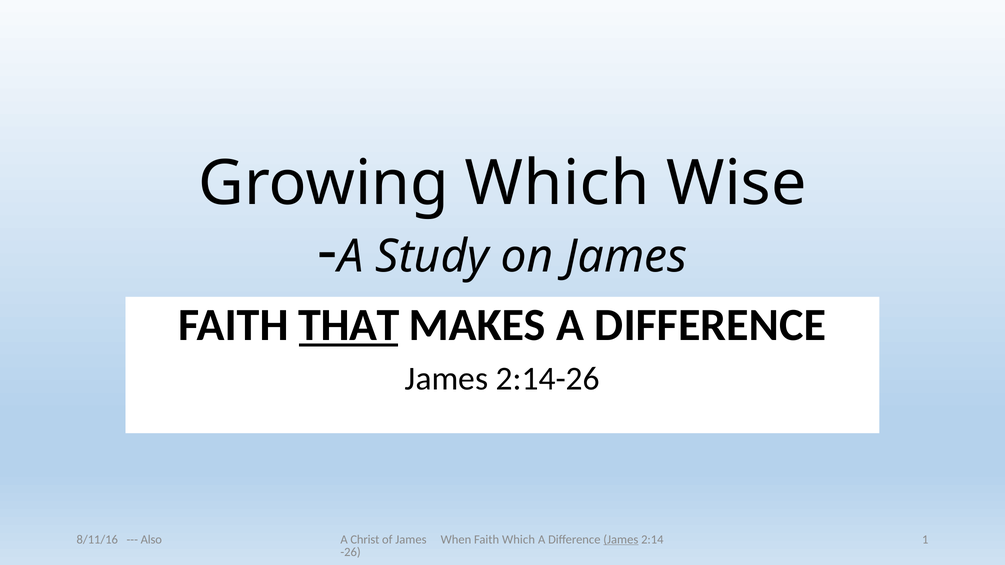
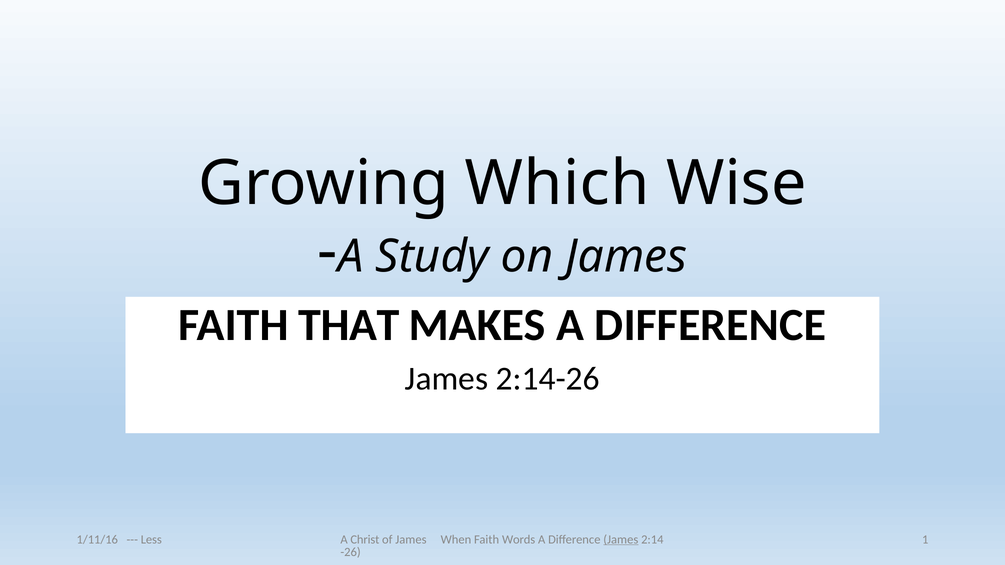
THAT underline: present -> none
Faith Which: Which -> Words
8/11/16: 8/11/16 -> 1/11/16
Also: Also -> Less
